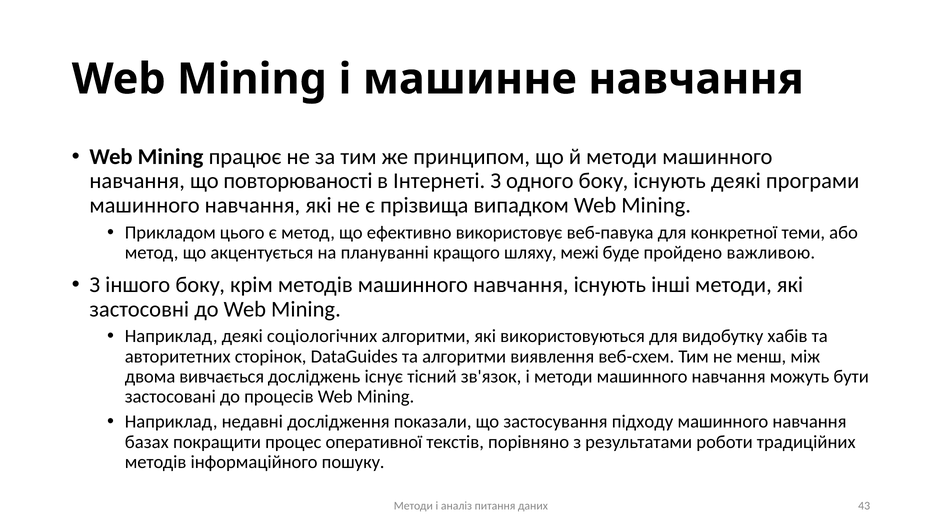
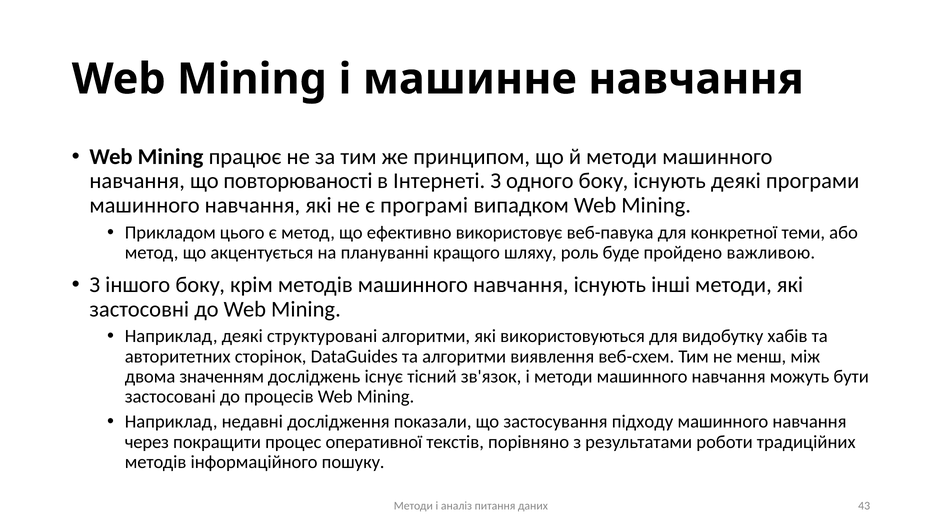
прізвища: прізвища -> програмі
межі: межі -> роль
соціологічних: соціологічних -> структуровані
вивчається: вивчається -> значенням
базах: базах -> через
